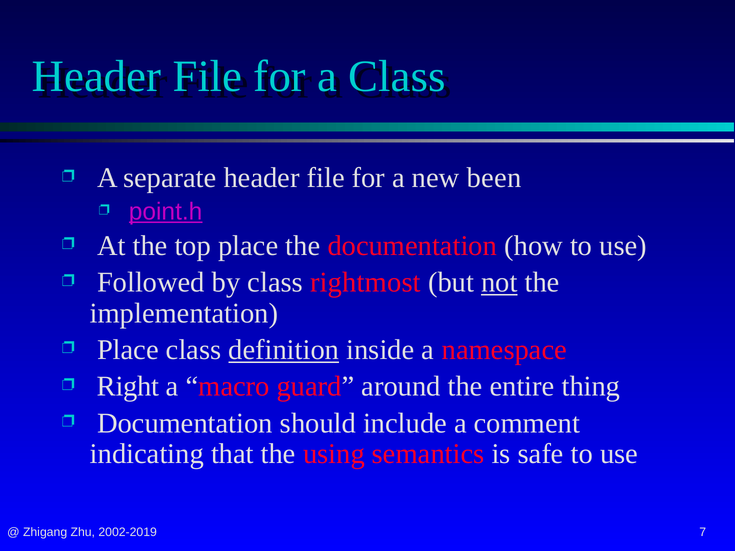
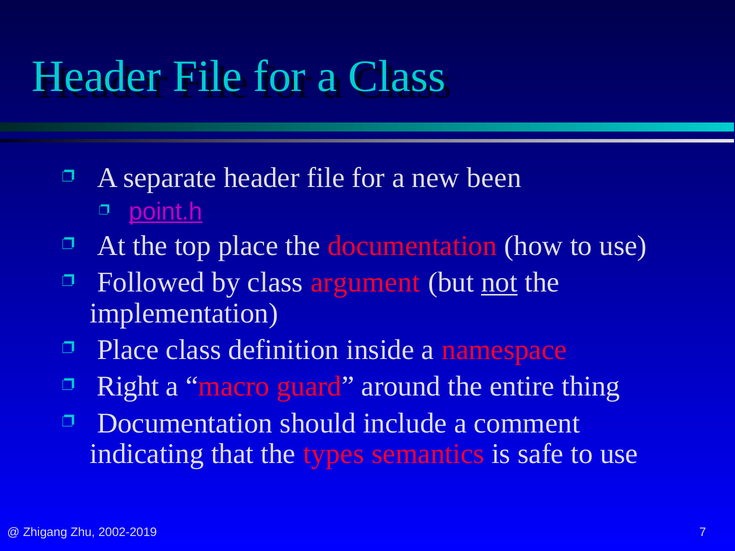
rightmost: rightmost -> argument
definition underline: present -> none
using: using -> types
